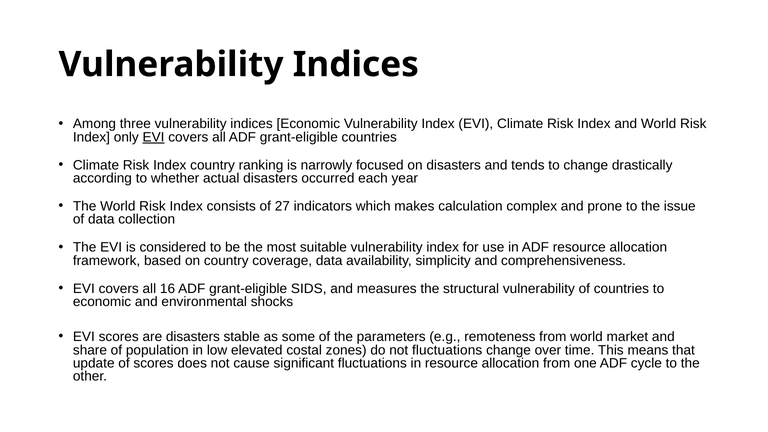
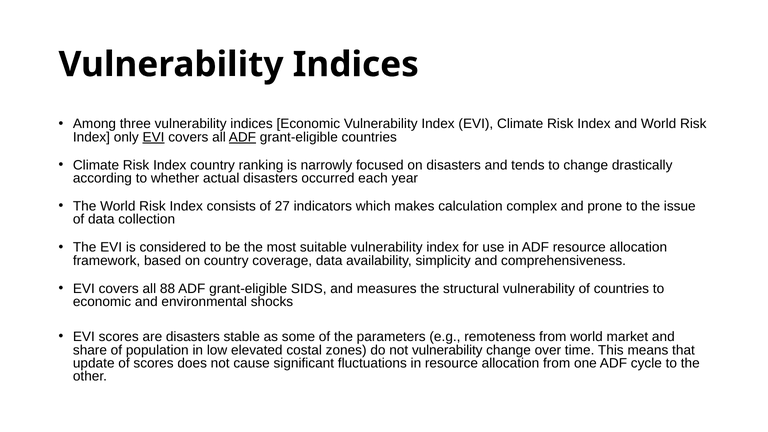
ADF at (242, 137) underline: none -> present
16: 16 -> 88
not fluctuations: fluctuations -> vulnerability
